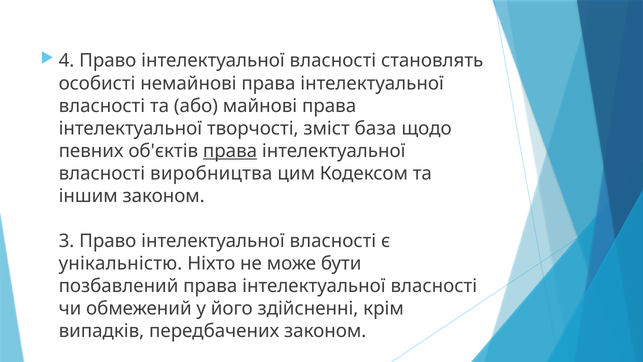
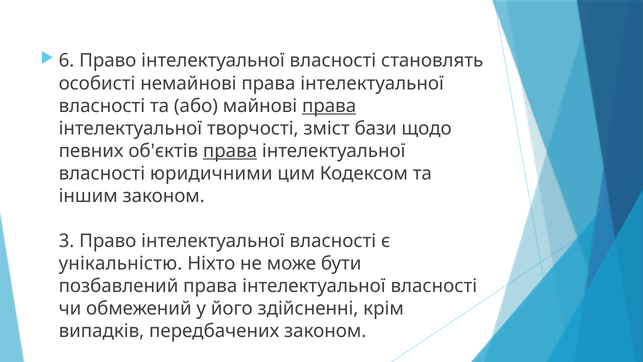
4: 4 -> 6
права at (329, 106) underline: none -> present
база: база -> бази
виробництва: виробництва -> юридичними
